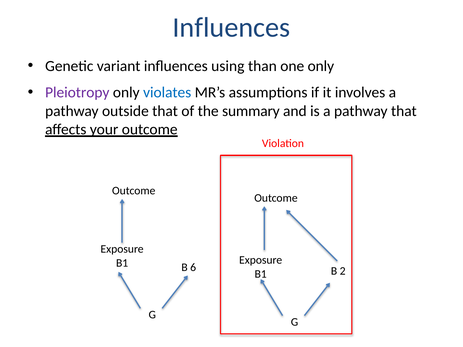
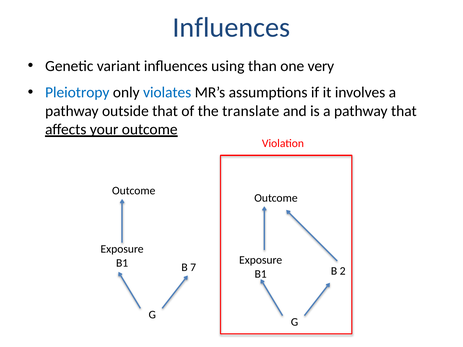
one only: only -> very
Pleiotropy colour: purple -> blue
summary: summary -> translate
6: 6 -> 7
